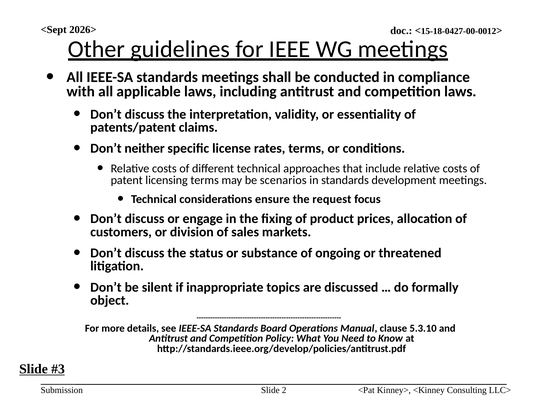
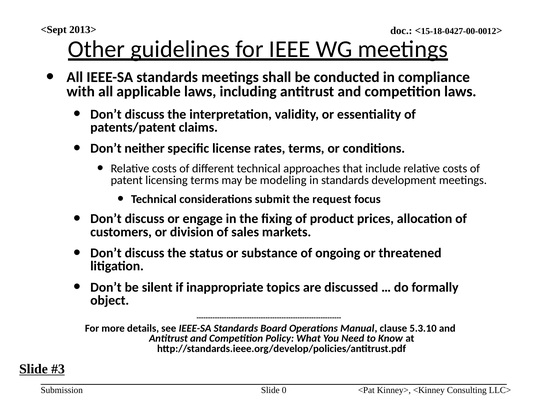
2026>: 2026> -> 2013>
scenarios: scenarios -> modeling
ensure: ensure -> submit
2: 2 -> 0
